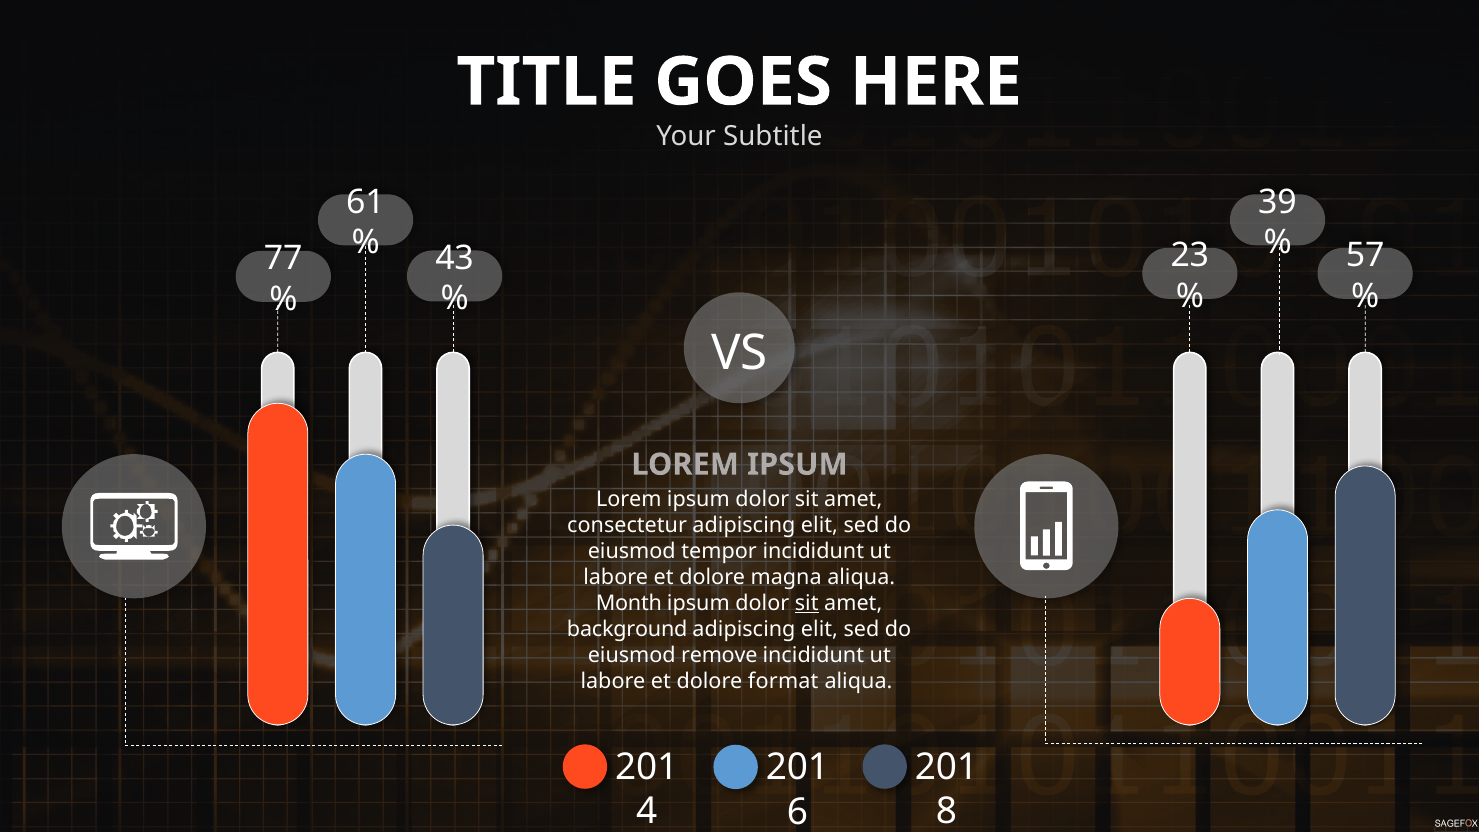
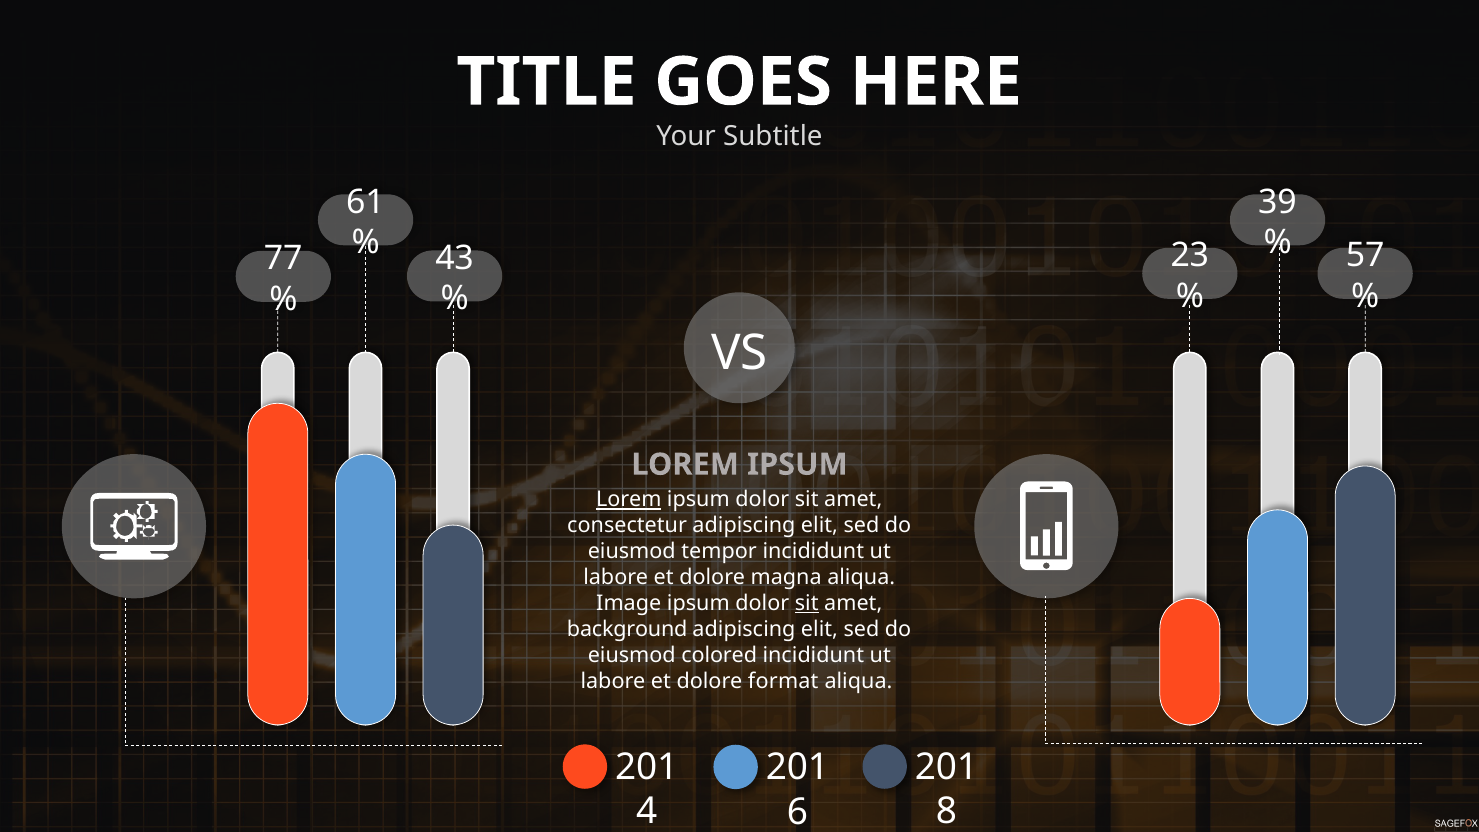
Lorem at (629, 500) underline: none -> present
Month: Month -> Image
remove: remove -> colored
